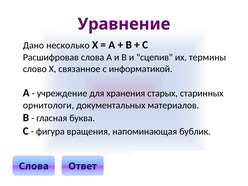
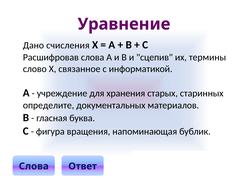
несколько: несколько -> счисления
орнитологи: орнитологи -> определите
